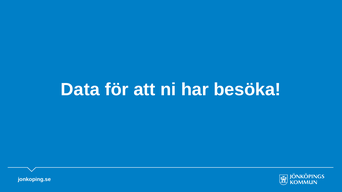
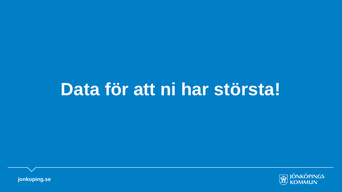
besöka: besöka -> största
